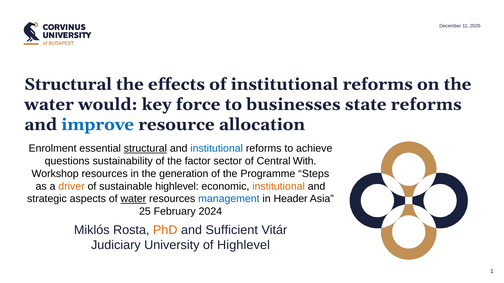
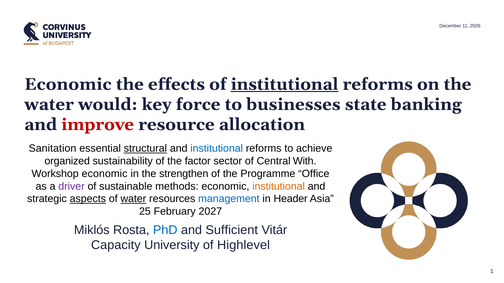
Structural at (68, 84): Structural -> Economic
institutional at (285, 84) underline: none -> present
state reforms: reforms -> banking
improve colour: blue -> red
Enrolment: Enrolment -> Sanitation
questions: questions -> organized
Workshop resources: resources -> economic
generation: generation -> strengthen
Steps: Steps -> Office
driver colour: orange -> purple
sustainable highlevel: highlevel -> methods
aspects underline: none -> present
2024: 2024 -> 2027
PhD colour: orange -> blue
Judiciary: Judiciary -> Capacity
